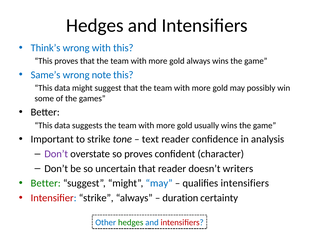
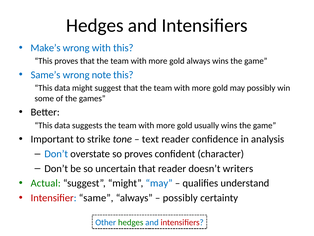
Think’s: Think’s -> Make’s
Don’t at (56, 154) colour: purple -> blue
Better at (46, 183): Better -> Actual
qualifies intensifiers: intensifiers -> understand
Intensifier strike: strike -> same
duration at (180, 197): duration -> possibly
